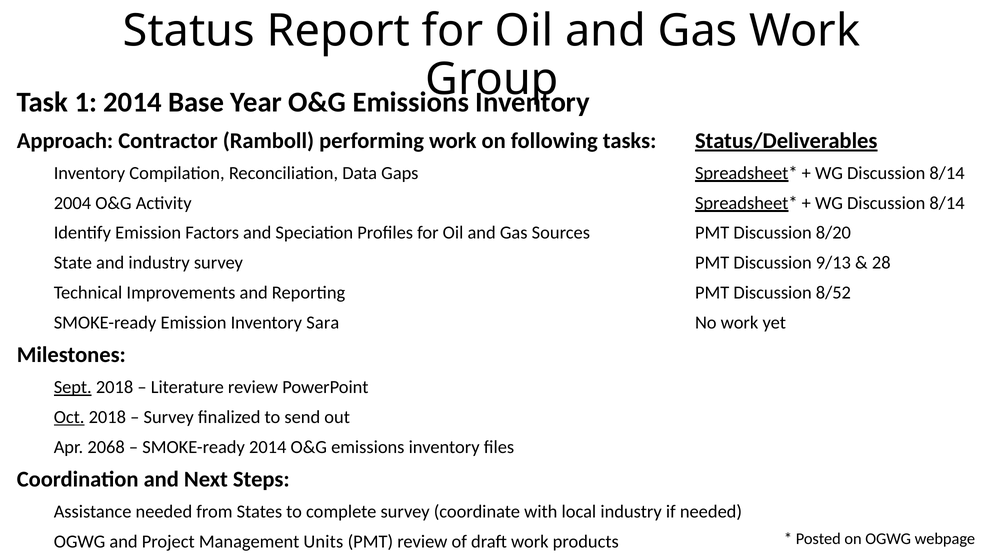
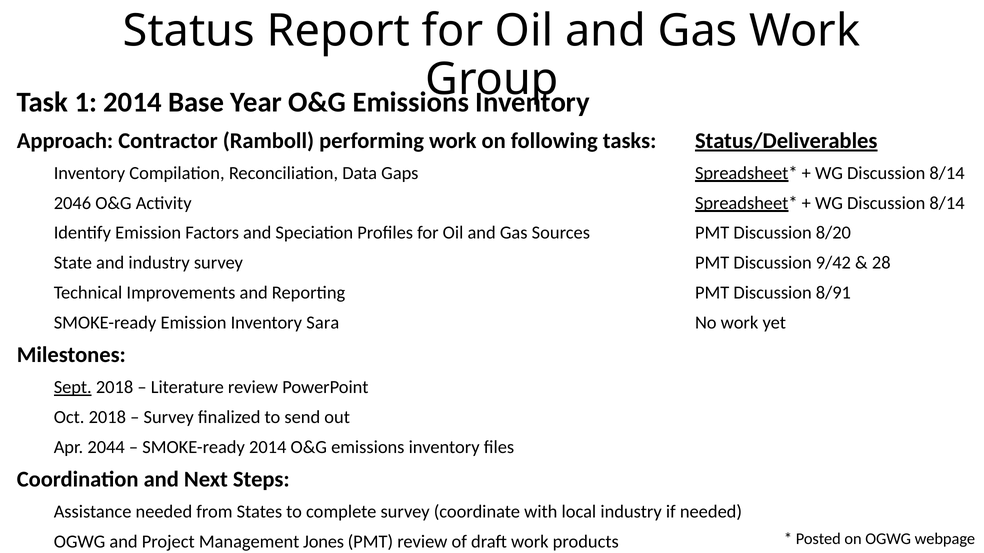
2004: 2004 -> 2046
9/13: 9/13 -> 9/42
8/52: 8/52 -> 8/91
Oct underline: present -> none
2068: 2068 -> 2044
Units: Units -> Jones
